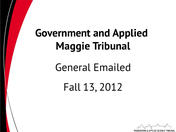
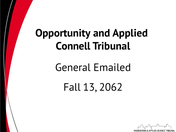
Government: Government -> Opportunity
Maggie: Maggie -> Connell
2012: 2012 -> 2062
